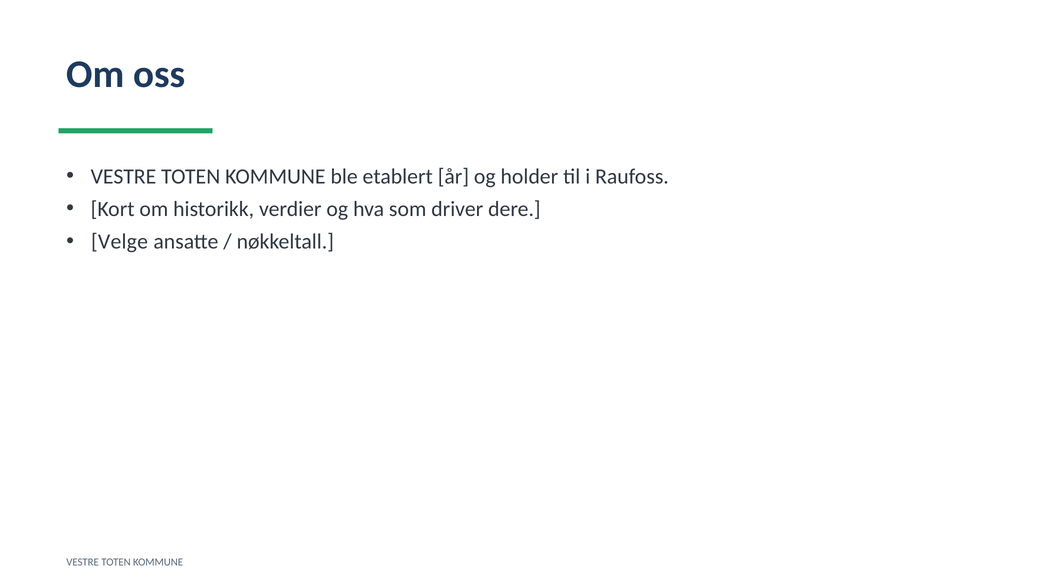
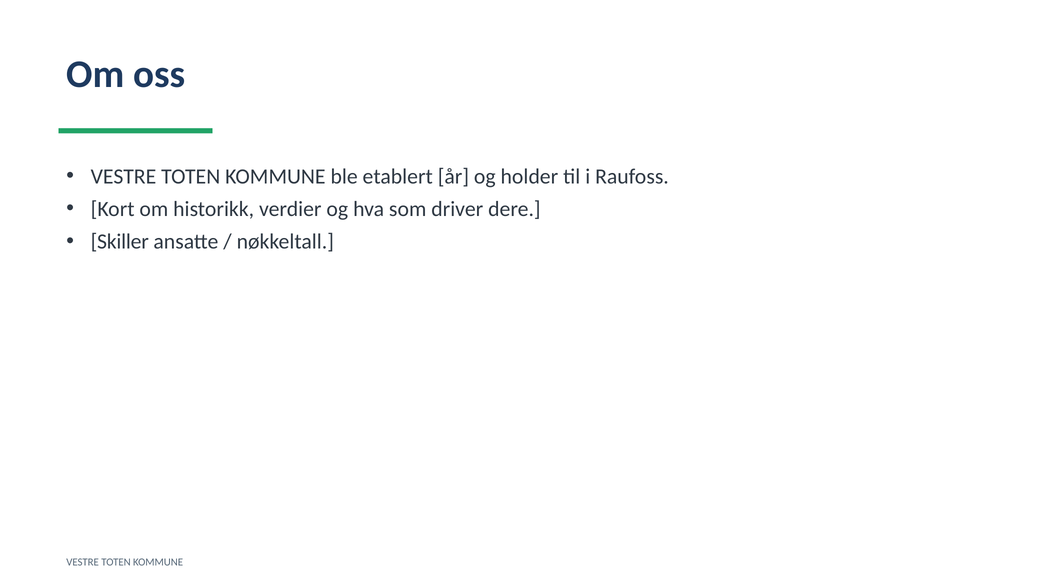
Velge: Velge -> Skiller
